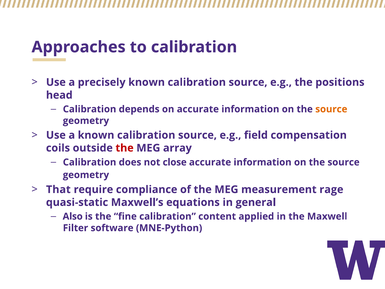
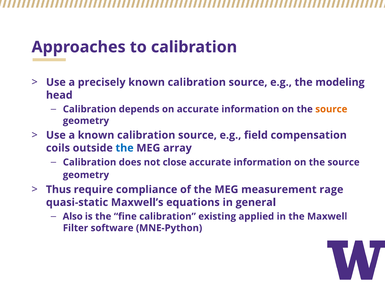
positions: positions -> modeling
the at (125, 148) colour: red -> blue
That: That -> Thus
content: content -> existing
